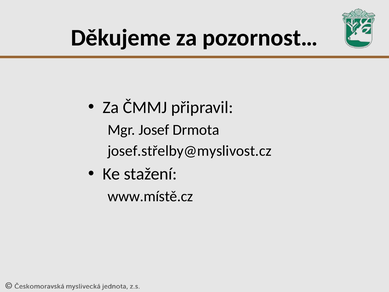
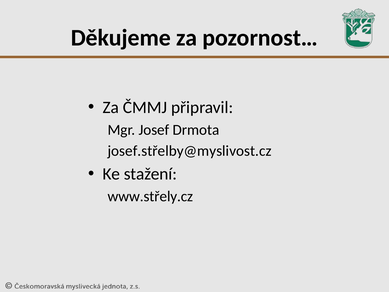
www.místě.cz: www.místě.cz -> www.střely.cz
